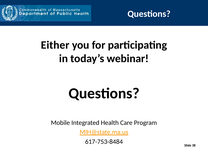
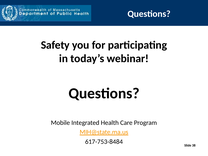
Either: Either -> Safety
